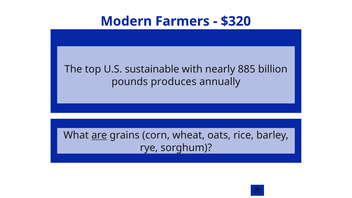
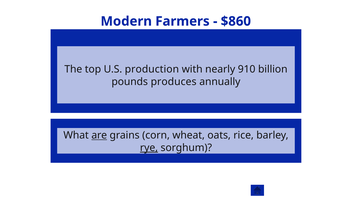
$320: $320 -> $860
sustainable: sustainable -> production
885: 885 -> 910
rye underline: none -> present
